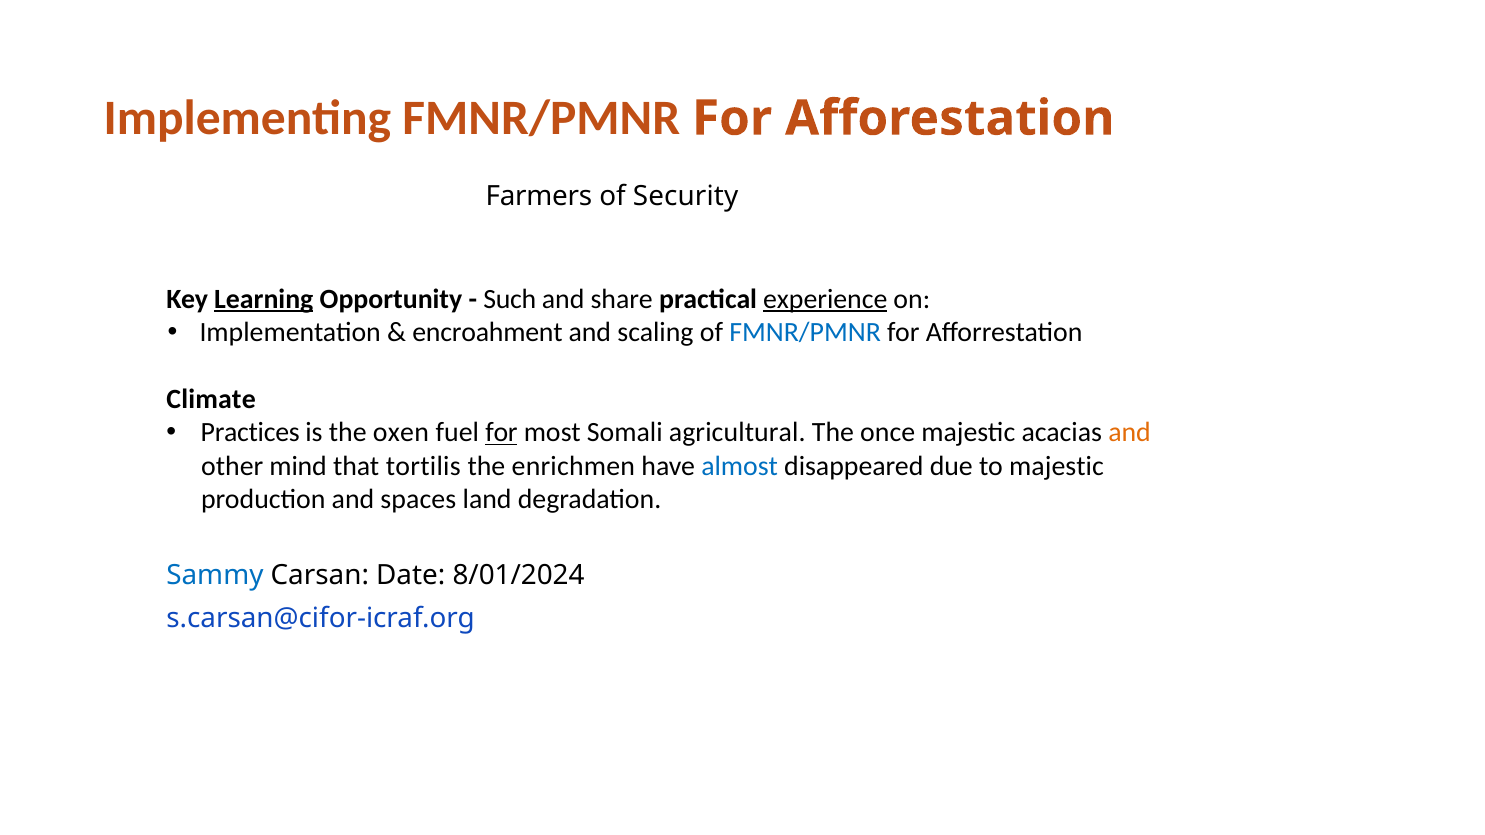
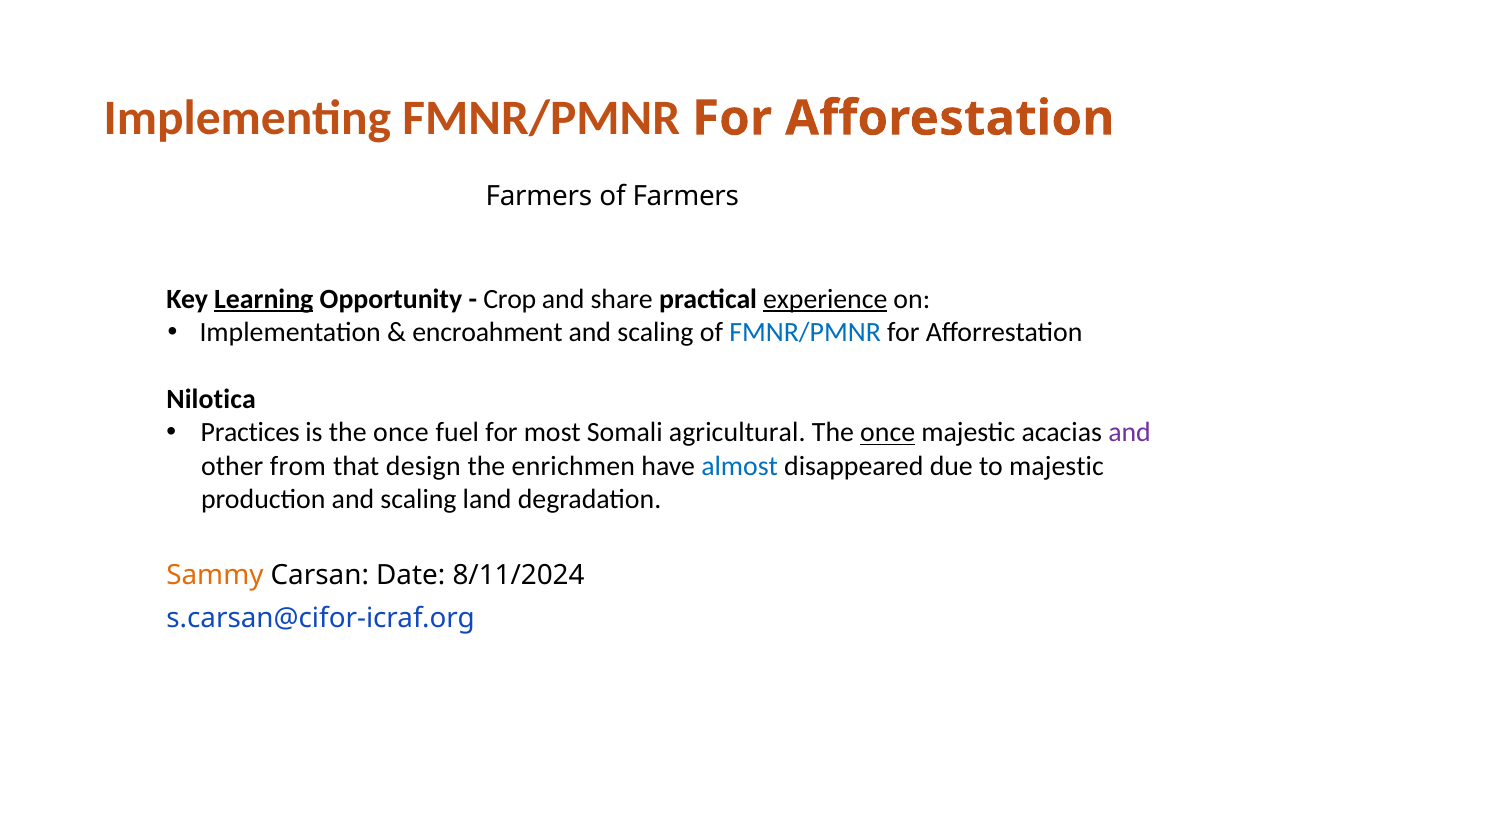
of Security: Security -> Farmers
Such: Such -> Crop
Climate: Climate -> Nilotica
is the oxen: oxen -> once
for at (501, 433) underline: present -> none
once at (888, 433) underline: none -> present
and at (1130, 433) colour: orange -> purple
mind: mind -> from
tortilis: tortilis -> design
production and spaces: spaces -> scaling
Sammy colour: blue -> orange
8/01/2024: 8/01/2024 -> 8/11/2024
